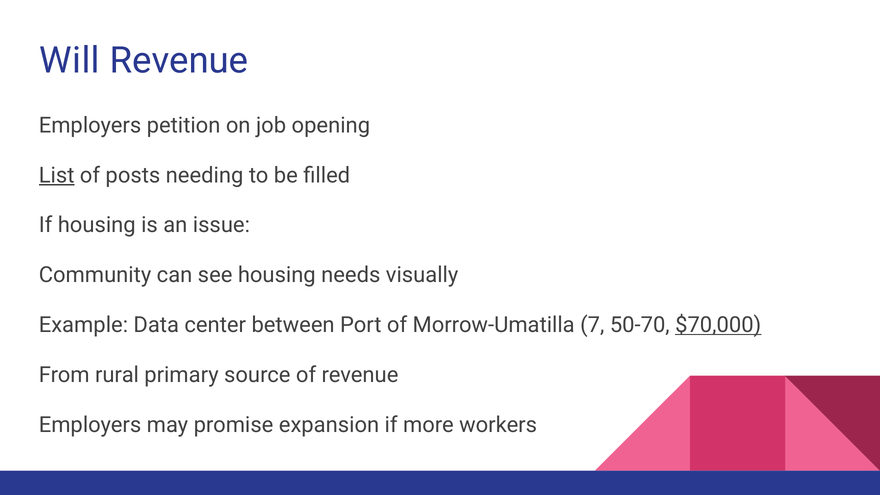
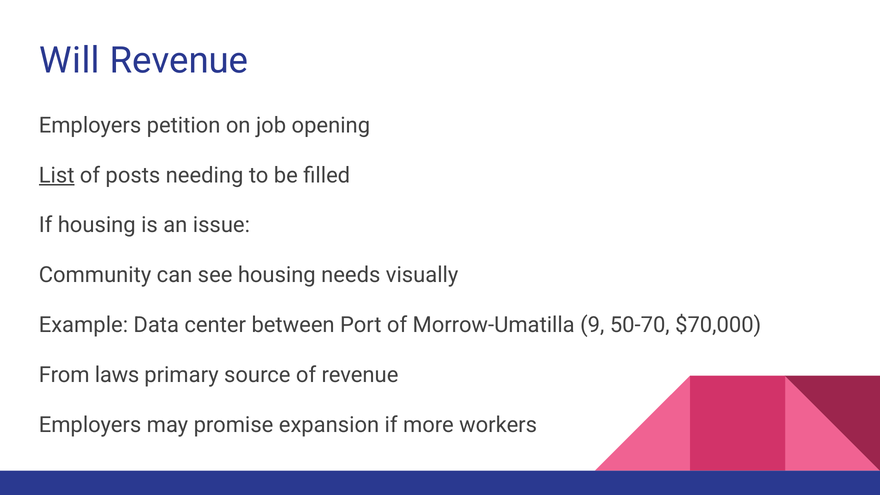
7: 7 -> 9
$70,000 underline: present -> none
rural: rural -> laws
